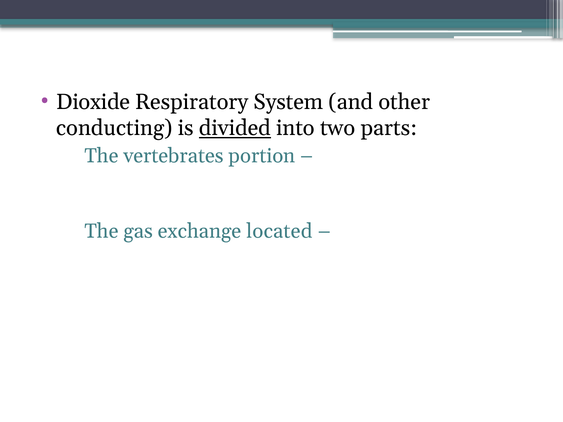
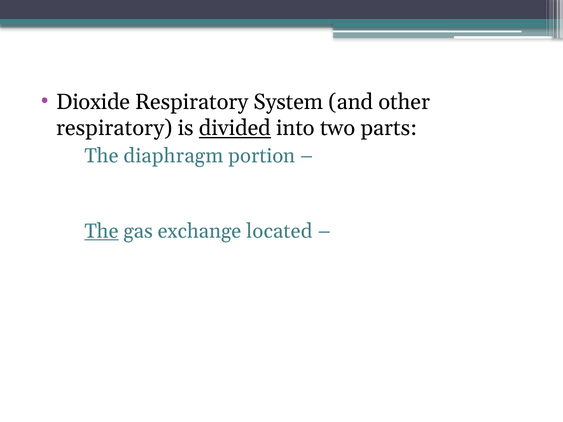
conducting at (114, 128): conducting -> respiratory
vertebrates: vertebrates -> diaphragm
The at (101, 231) underline: none -> present
